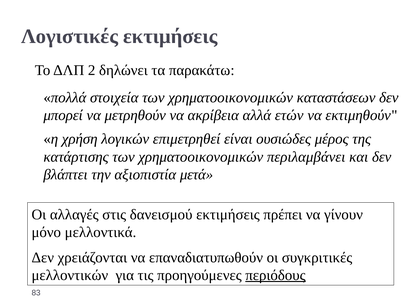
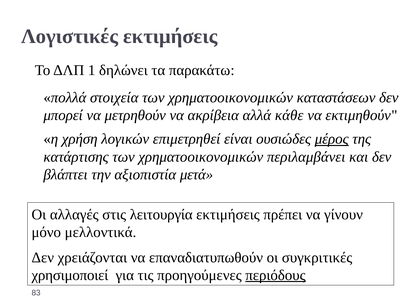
2: 2 -> 1
ετών: ετών -> κάθε
μέρος underline: none -> present
δανεισμού: δανεισμού -> λειτουργία
μελλοντικών: μελλοντικών -> χρησιμοποιεί
